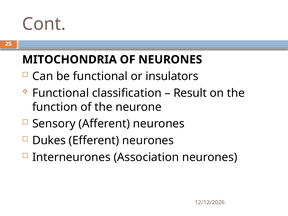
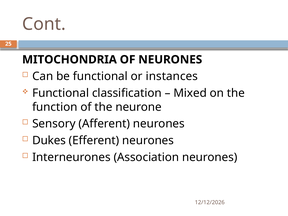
insulators: insulators -> instances
Result: Result -> Mixed
